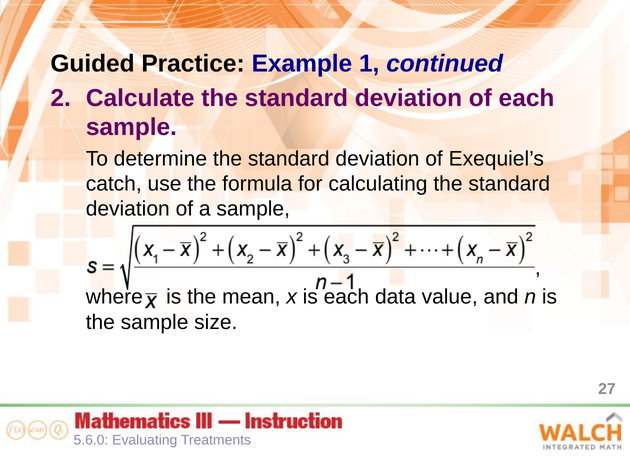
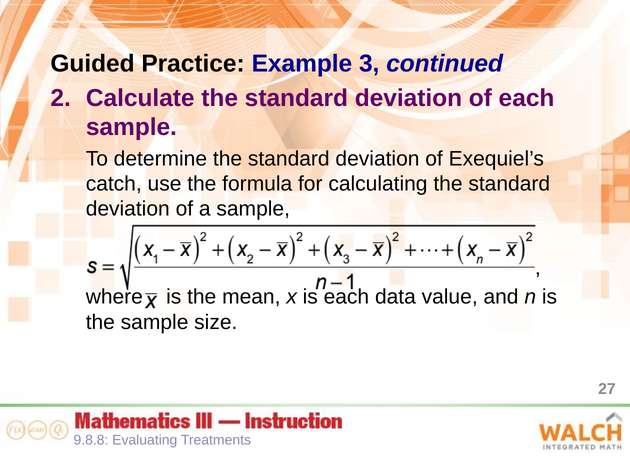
1: 1 -> 3
5.6.0: 5.6.0 -> 9.8.8
